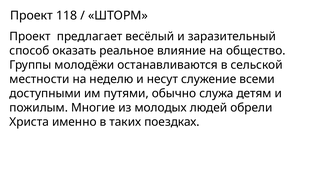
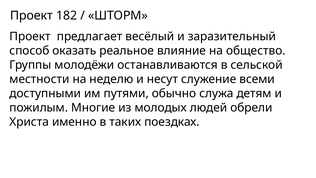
118: 118 -> 182
